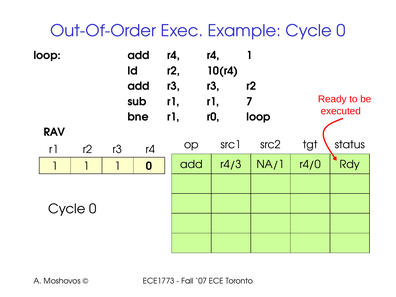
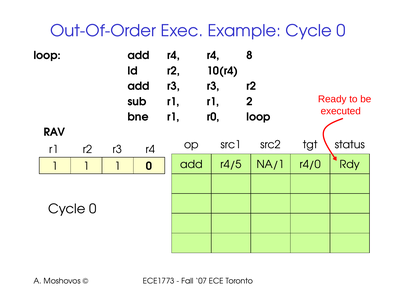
r4 1: 1 -> 8
7: 7 -> 2
r4/3: r4/3 -> r4/5
